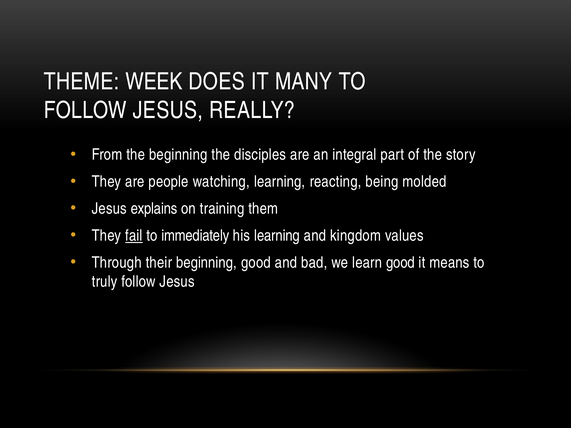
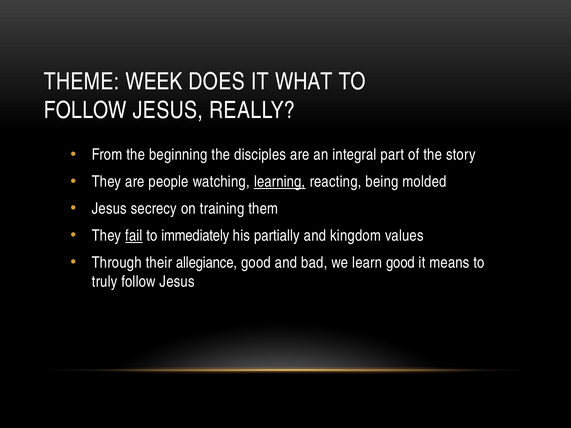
MANY: MANY -> WHAT
learning at (280, 182) underline: none -> present
explains: explains -> secrecy
his learning: learning -> partially
their beginning: beginning -> allegiance
